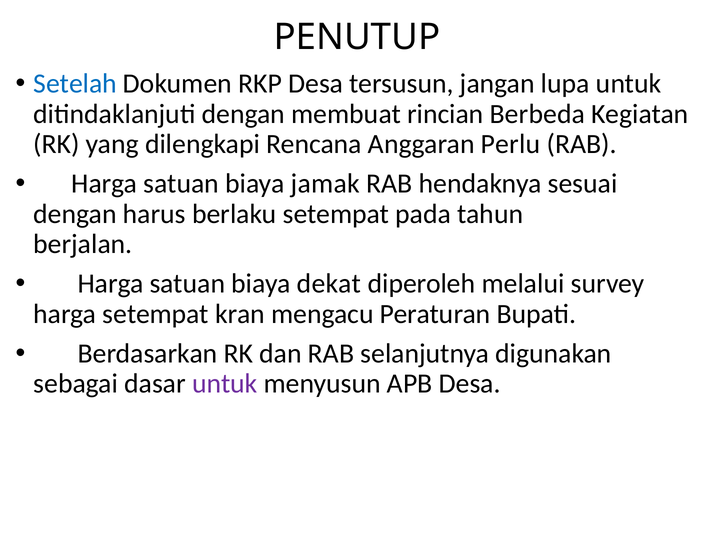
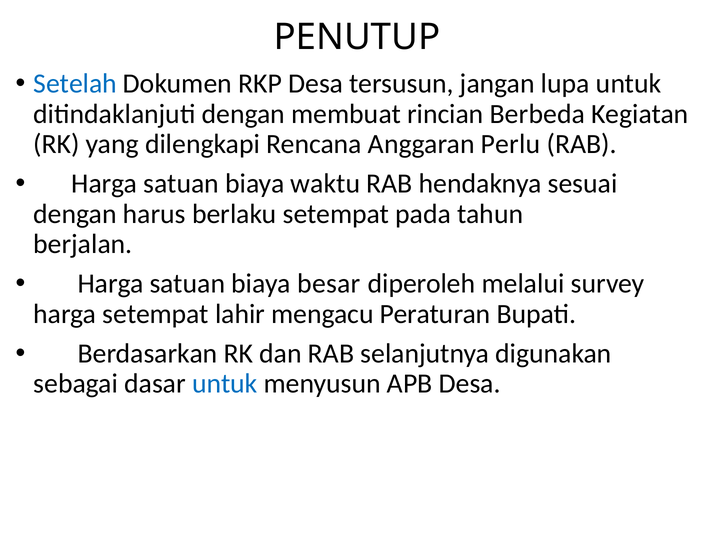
jamak: jamak -> waktu
dekat: dekat -> besar
kran: kran -> lahir
untuk at (225, 383) colour: purple -> blue
